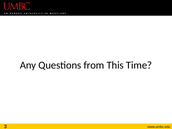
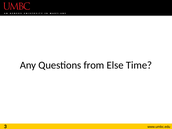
This: This -> Else
